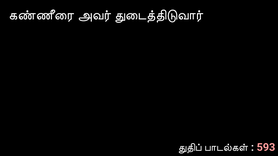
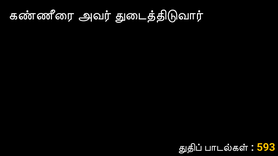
593 colour: pink -> yellow
